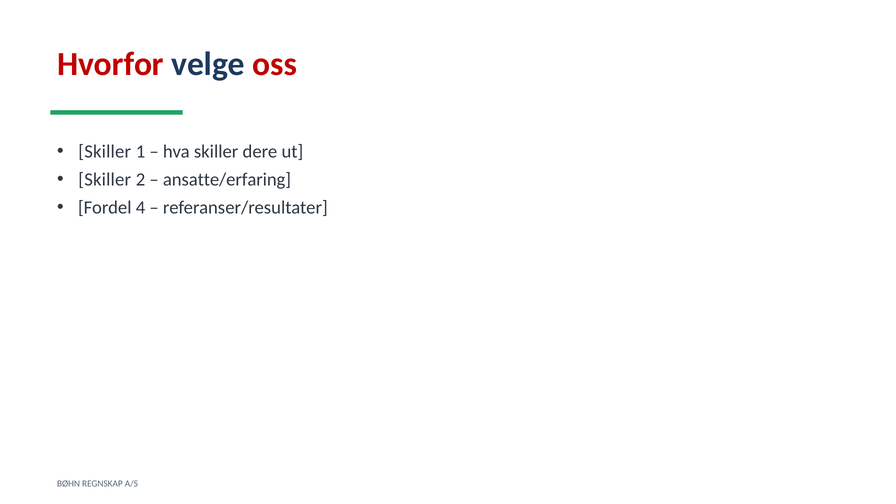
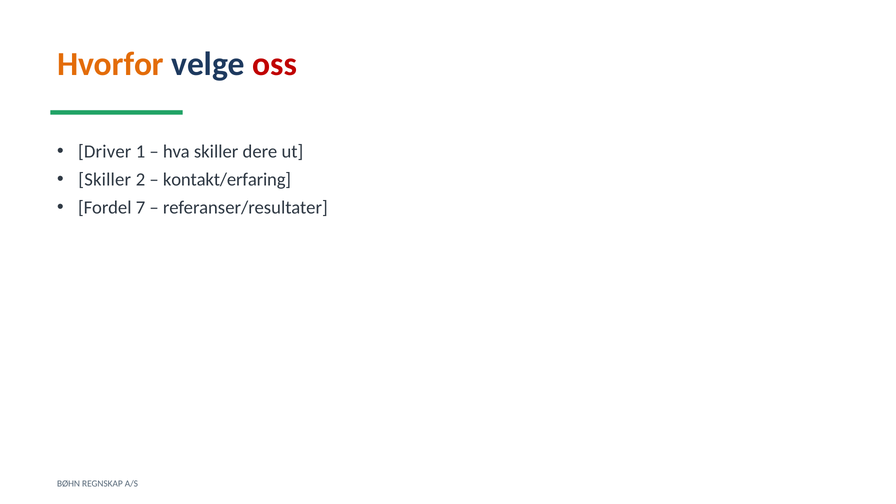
Hvorfor colour: red -> orange
Skiller at (105, 152): Skiller -> Driver
ansatte/erfaring: ansatte/erfaring -> kontakt/erfaring
4: 4 -> 7
